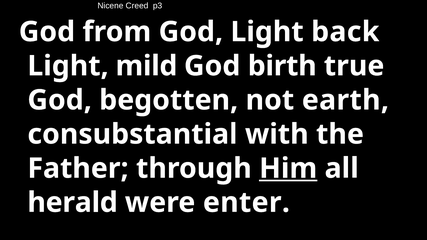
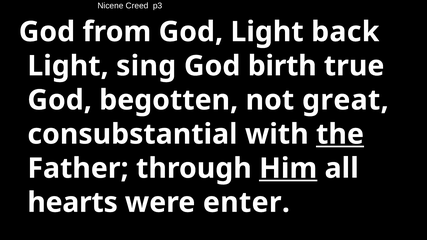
mild: mild -> sing
earth: earth -> great
the underline: none -> present
herald: herald -> hearts
